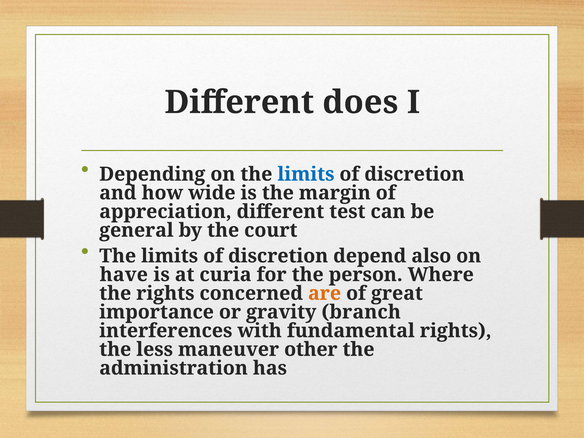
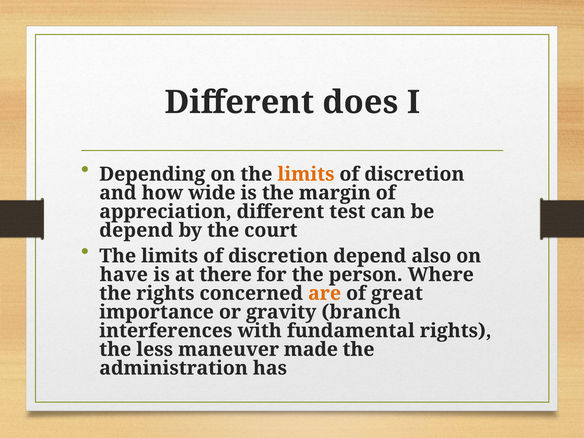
limits at (306, 174) colour: blue -> orange
general at (136, 230): general -> depend
curia: curia -> there
other: other -> made
